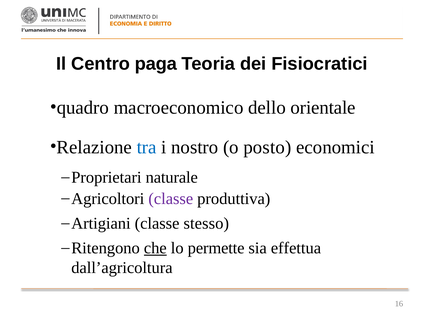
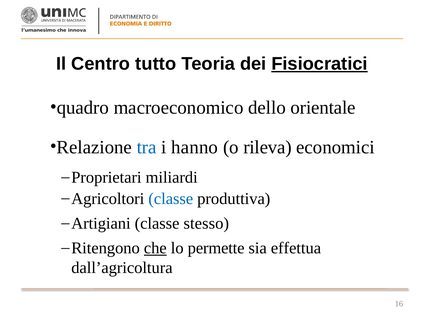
paga: paga -> tutto
Fisiocratici underline: none -> present
nostro: nostro -> hanno
posto: posto -> rileva
naturale: naturale -> miliardi
classe at (171, 199) colour: purple -> blue
